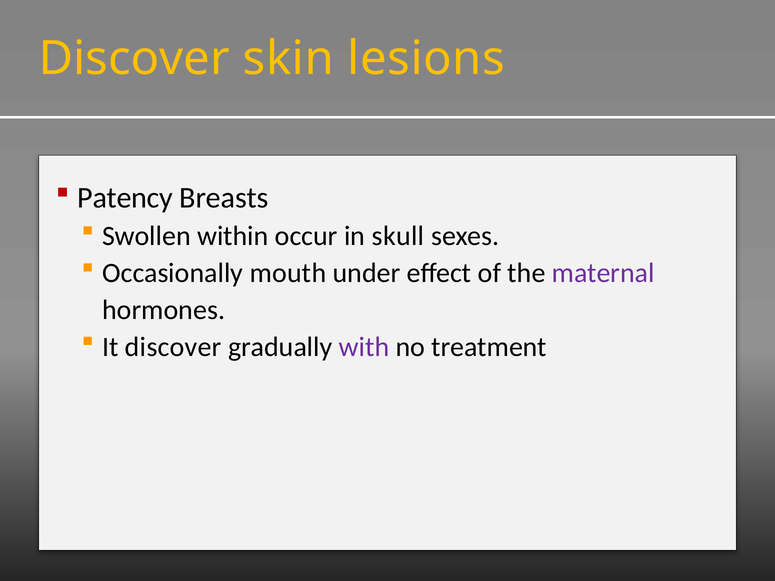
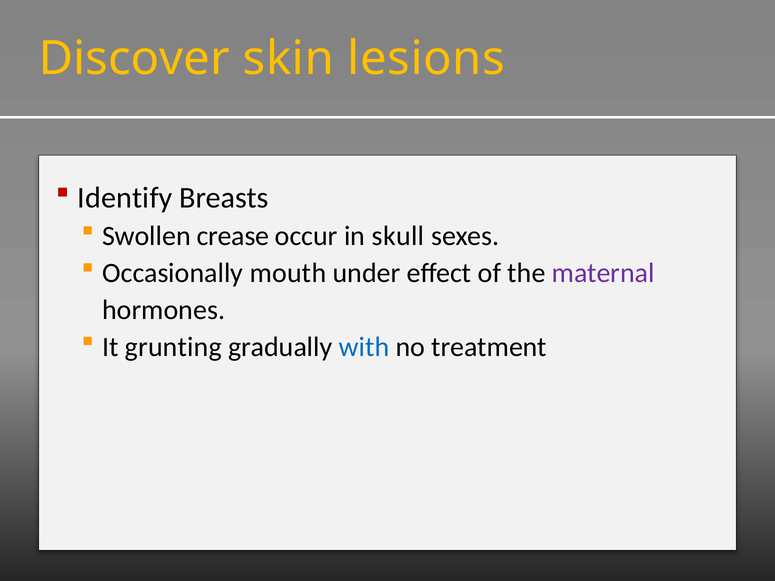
Patency: Patency -> Identify
within: within -> crease
It discover: discover -> grunting
with colour: purple -> blue
